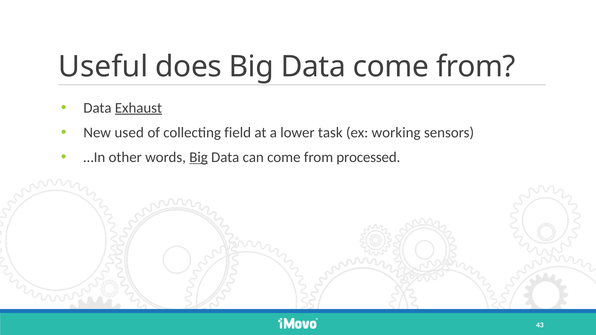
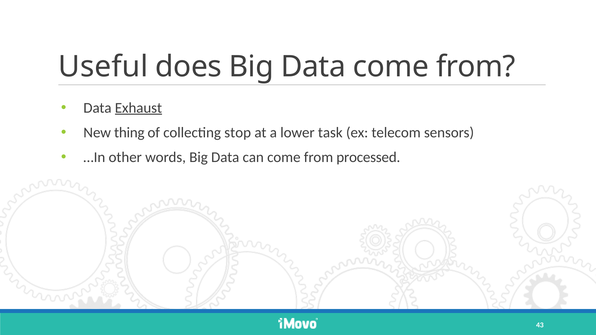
used: used -> thing
field: field -> stop
working: working -> telecom
Big at (199, 157) underline: present -> none
